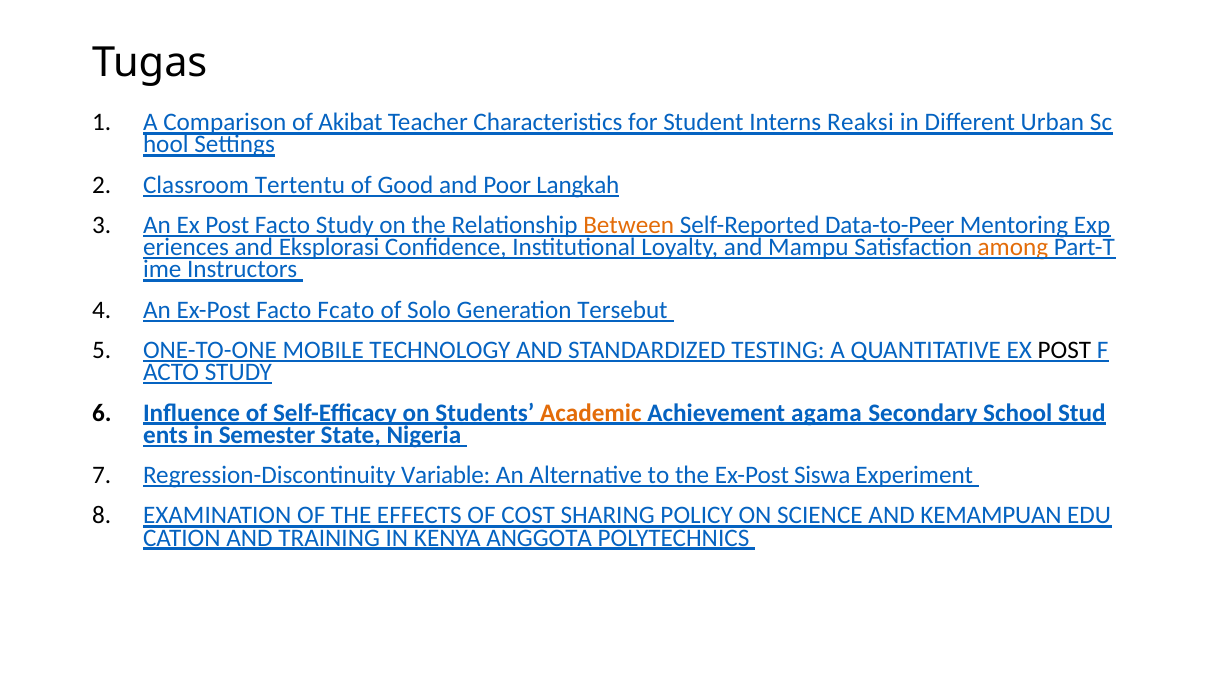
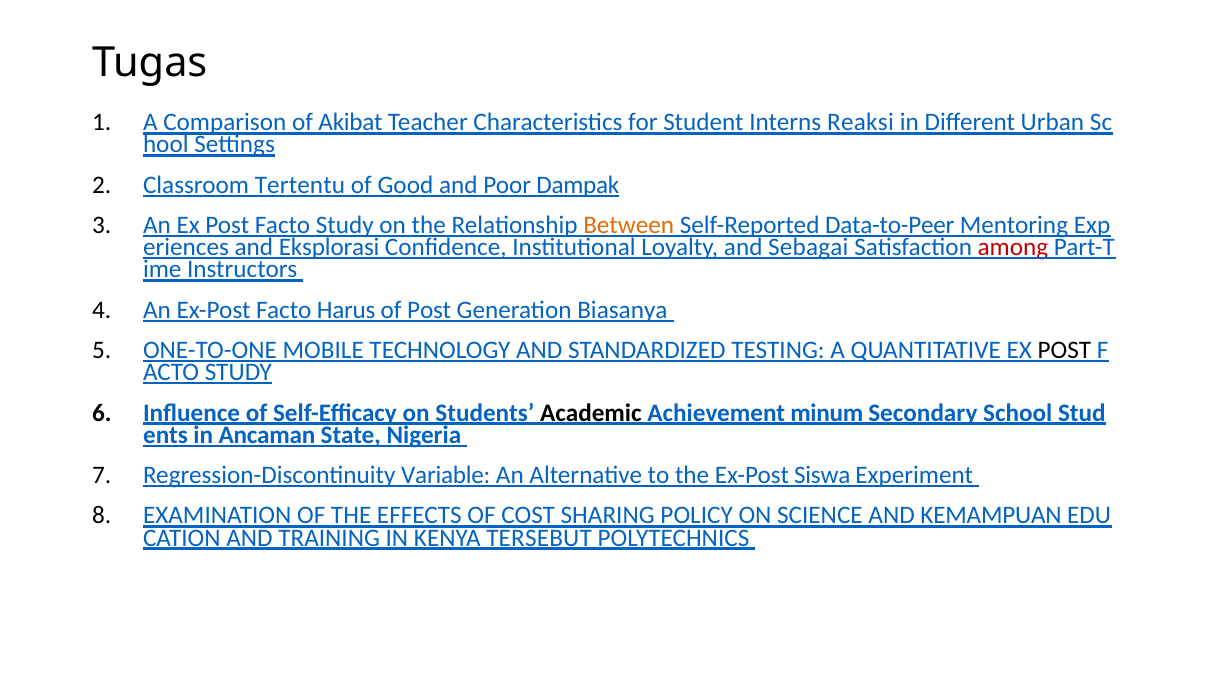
Langkah: Langkah -> Dampak
Mampu: Mampu -> Sebagai
among colour: orange -> red
Fcato: Fcato -> Harus
of Solo: Solo -> Post
Tersebut: Tersebut -> Biasanya
Academic colour: orange -> black
agama: agama -> minum
Semester: Semester -> Ancaman
ANGGOTA: ANGGOTA -> TERSEBUT
